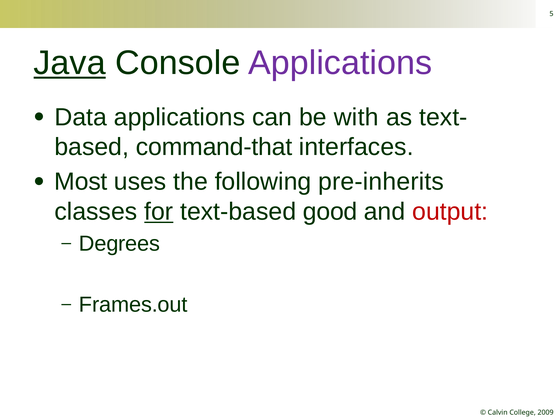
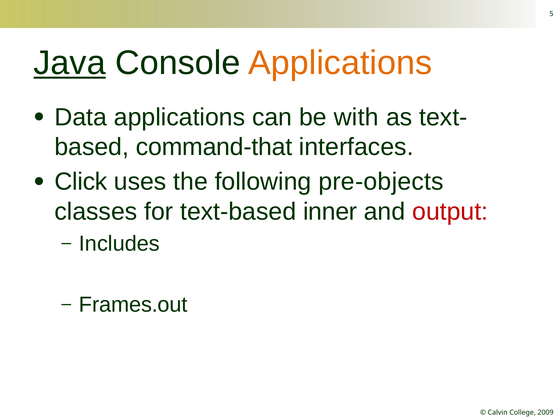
Applications at (340, 63) colour: purple -> orange
Most: Most -> Click
pre-inherits: pre-inherits -> pre-objects
for underline: present -> none
good: good -> inner
Degrees: Degrees -> Includes
